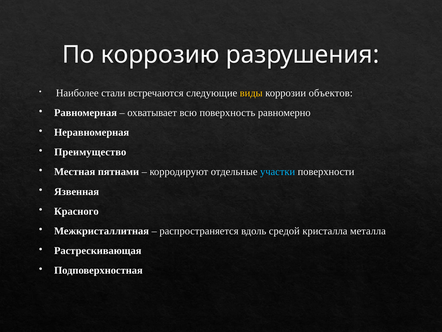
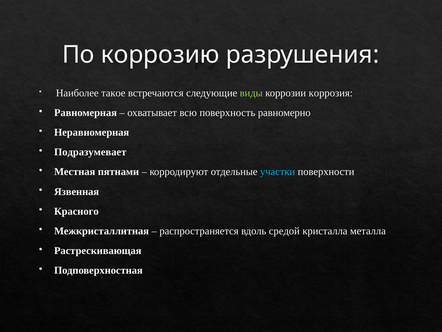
стали: стали -> такое
виды colour: yellow -> light green
объектов: объектов -> коррозия
Преимущество: Преимущество -> Подразумевает
